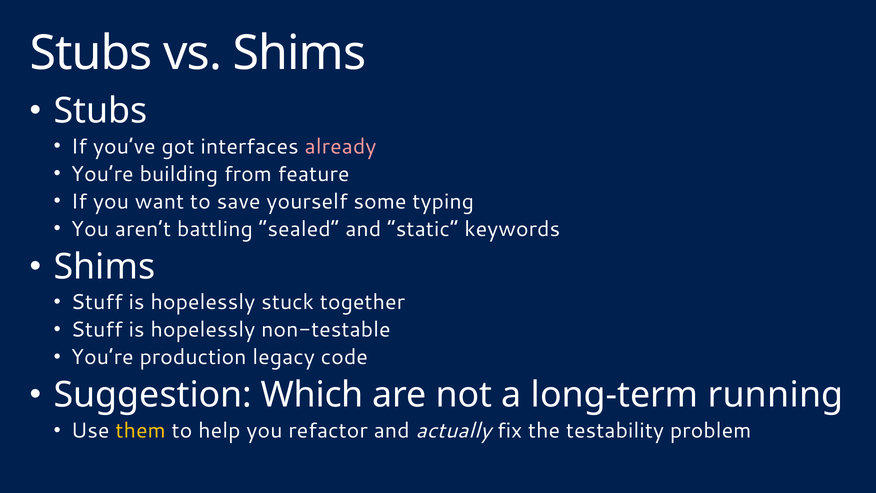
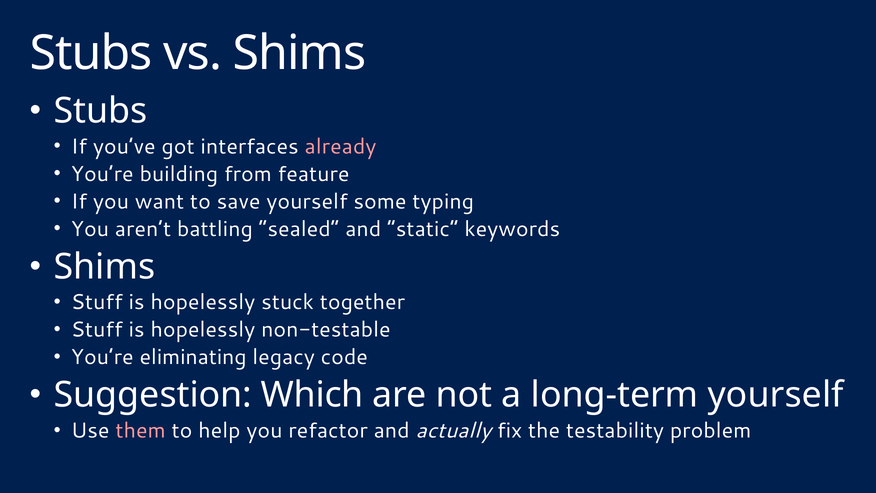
production: production -> eliminating
long-term running: running -> yourself
them colour: yellow -> pink
